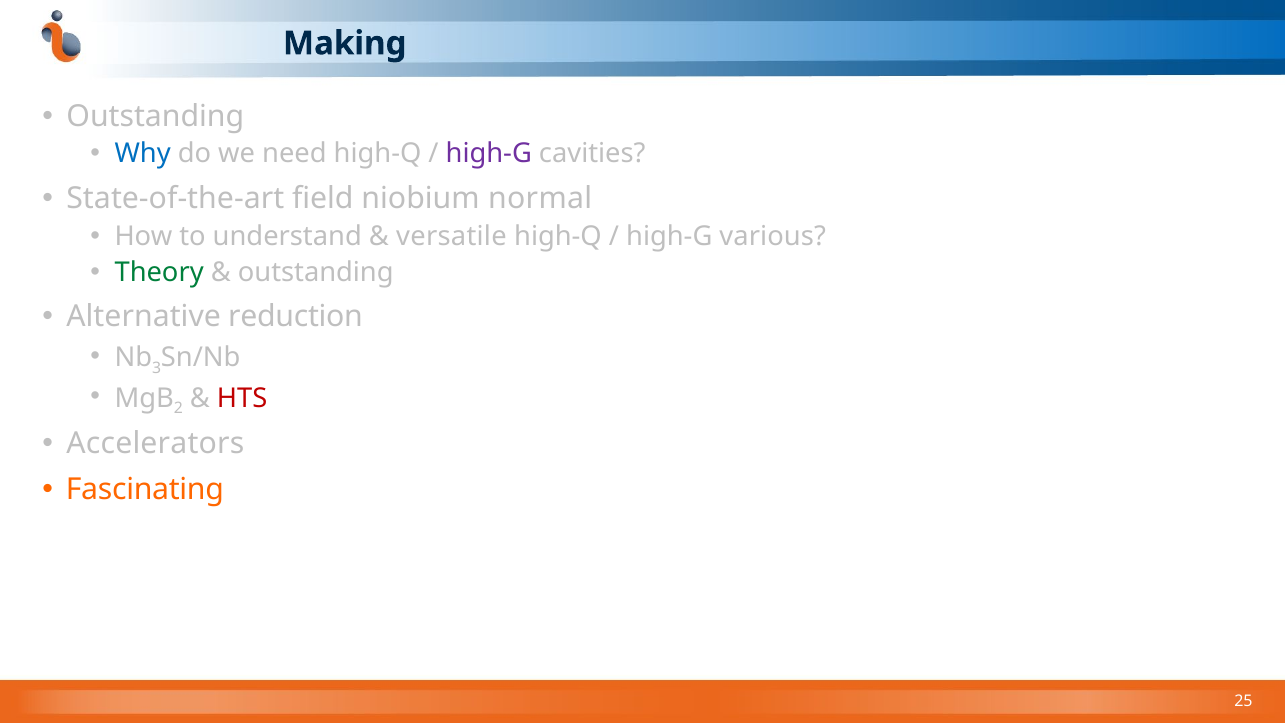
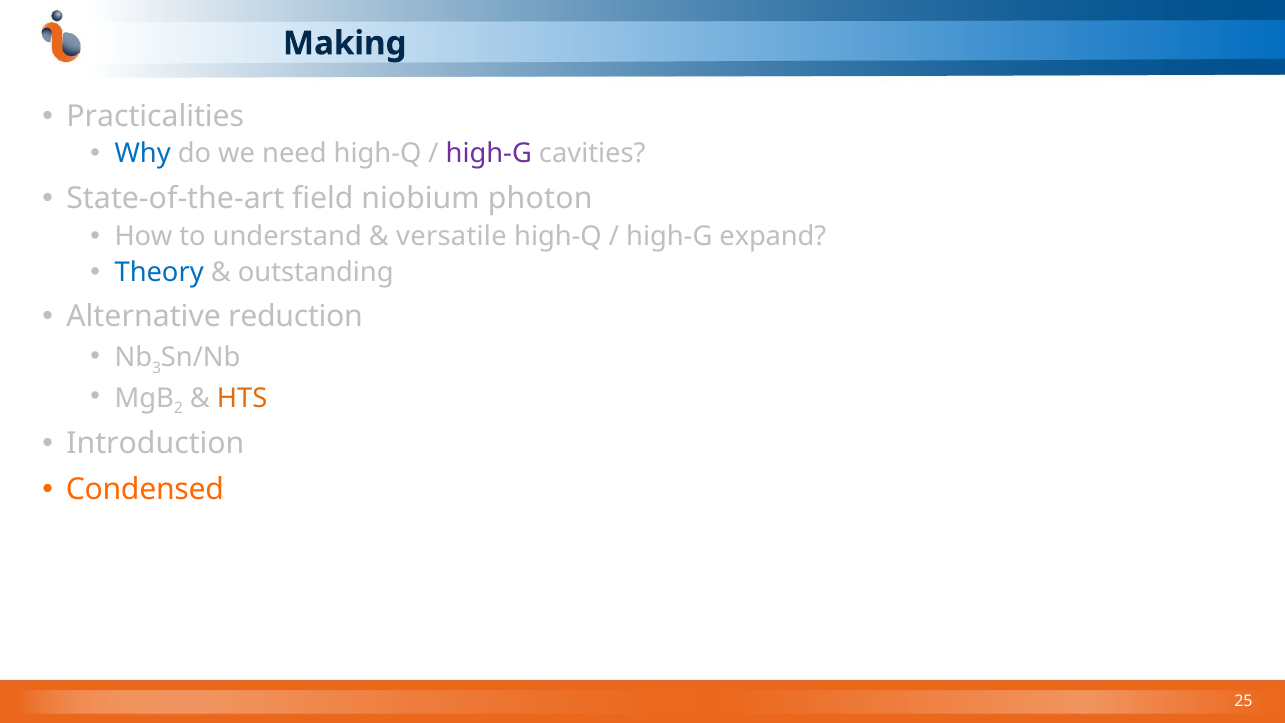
Outstanding at (155, 116): Outstanding -> Practicalities
normal: normal -> photon
various: various -> expand
Theory colour: green -> blue
HTS colour: red -> orange
Accelerators: Accelerators -> Introduction
Fascinating: Fascinating -> Condensed
